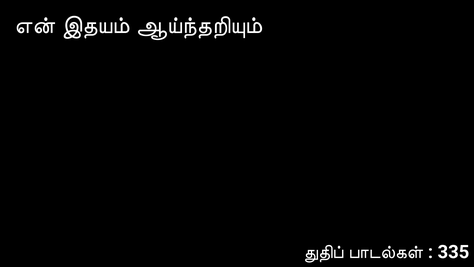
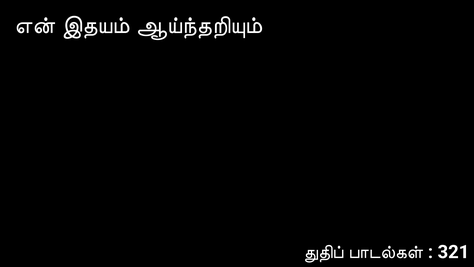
335: 335 -> 321
